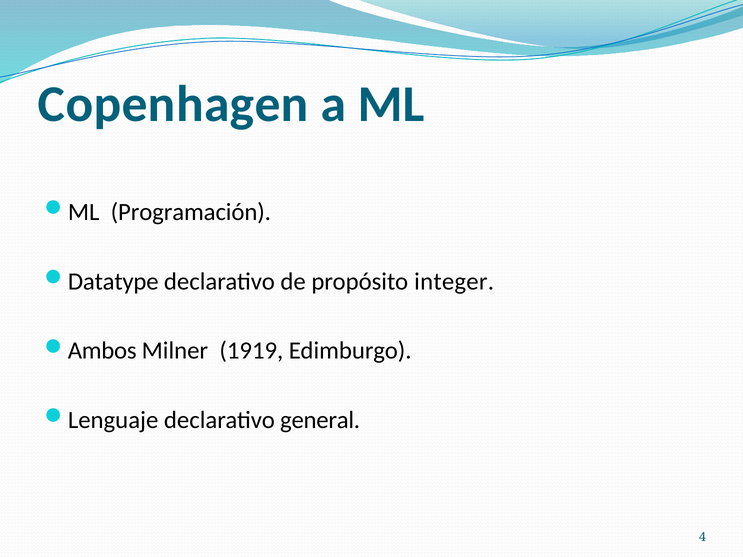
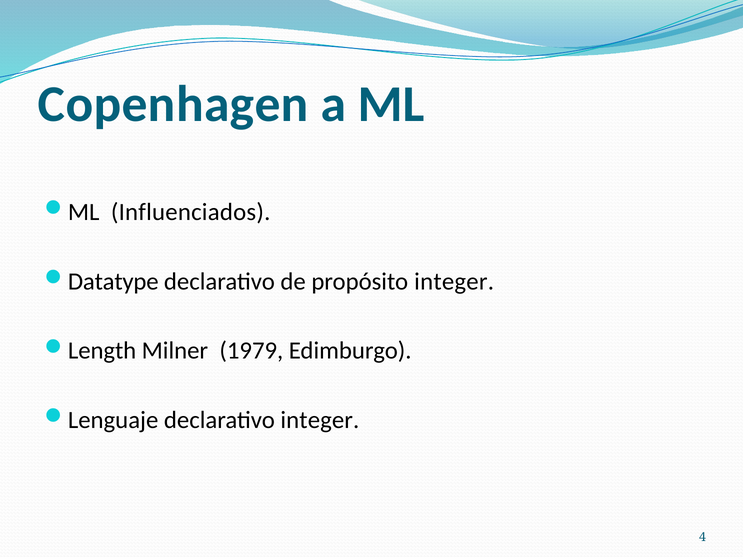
Programación: Programación -> Influenciados
Ambos: Ambos -> Length
1919: 1919 -> 1979
declarativo general: general -> integer
